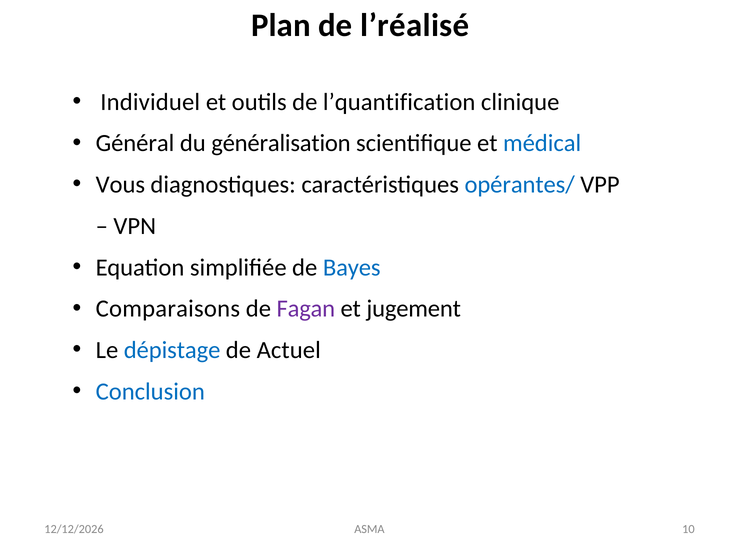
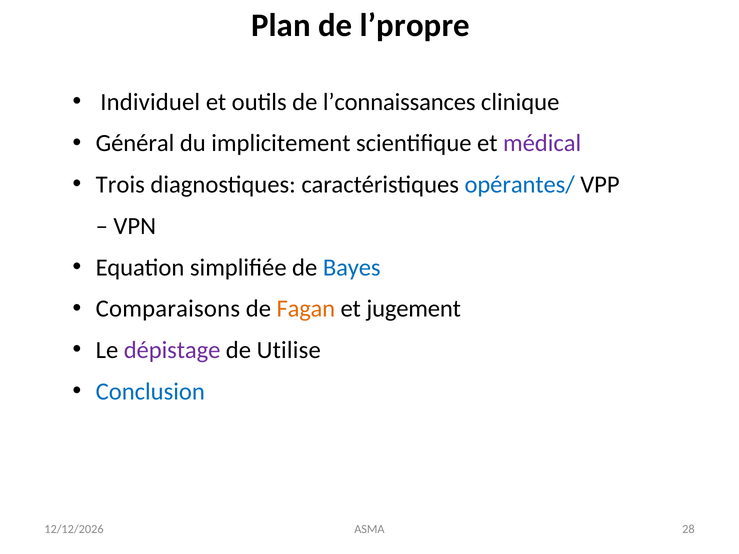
l’réalisé: l’réalisé -> l’propre
l’quantification: l’quantification -> l’connaissances
généralisation: généralisation -> implicitement
médical colour: blue -> purple
Vous: Vous -> Trois
Fagan colour: purple -> orange
dépistage colour: blue -> purple
Actuel: Actuel -> Utilise
10: 10 -> 28
